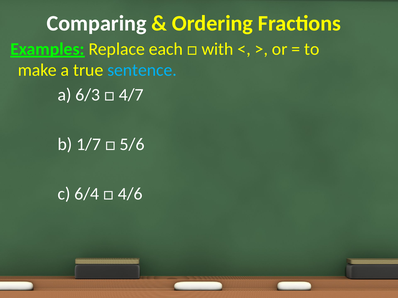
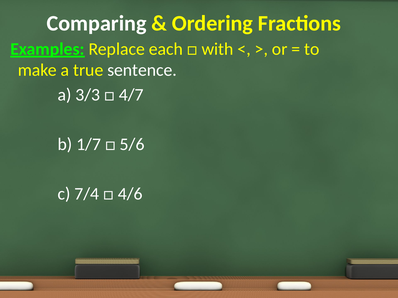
sentence colour: light blue -> white
6/3: 6/3 -> 3/3
6/4: 6/4 -> 7/4
